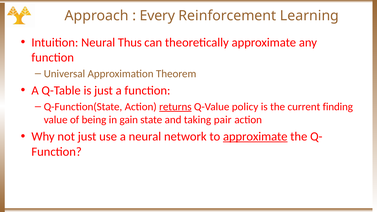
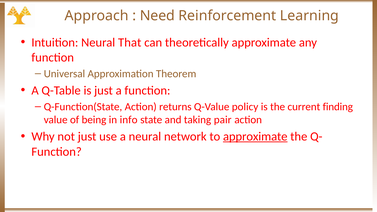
Every: Every -> Need
Thus: Thus -> That
returns underline: present -> none
gain: gain -> info
